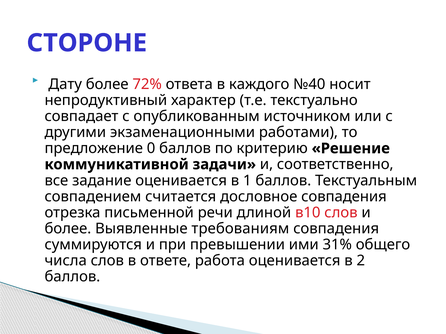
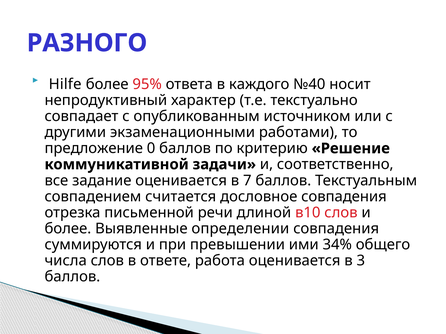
СТОРОНЕ: СТОРОНЕ -> РАЗНОГО
Дату: Дату -> Hilfe
72%: 72% -> 95%
1: 1 -> 7
требованиям: требованиям -> определении
31%: 31% -> 34%
2: 2 -> 3
